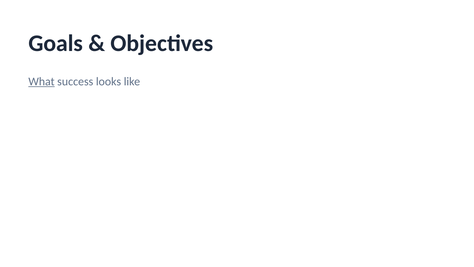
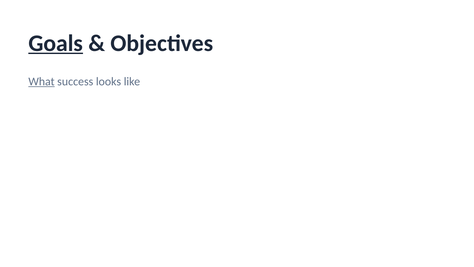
Goals underline: none -> present
